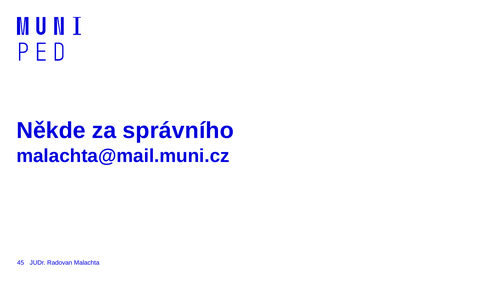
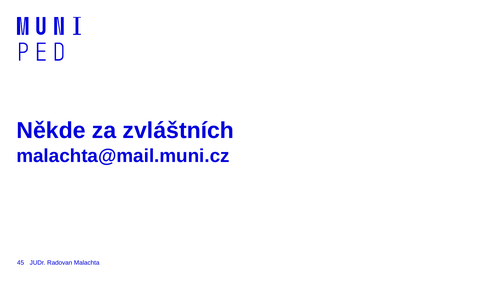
správního: správního -> zvláštních
